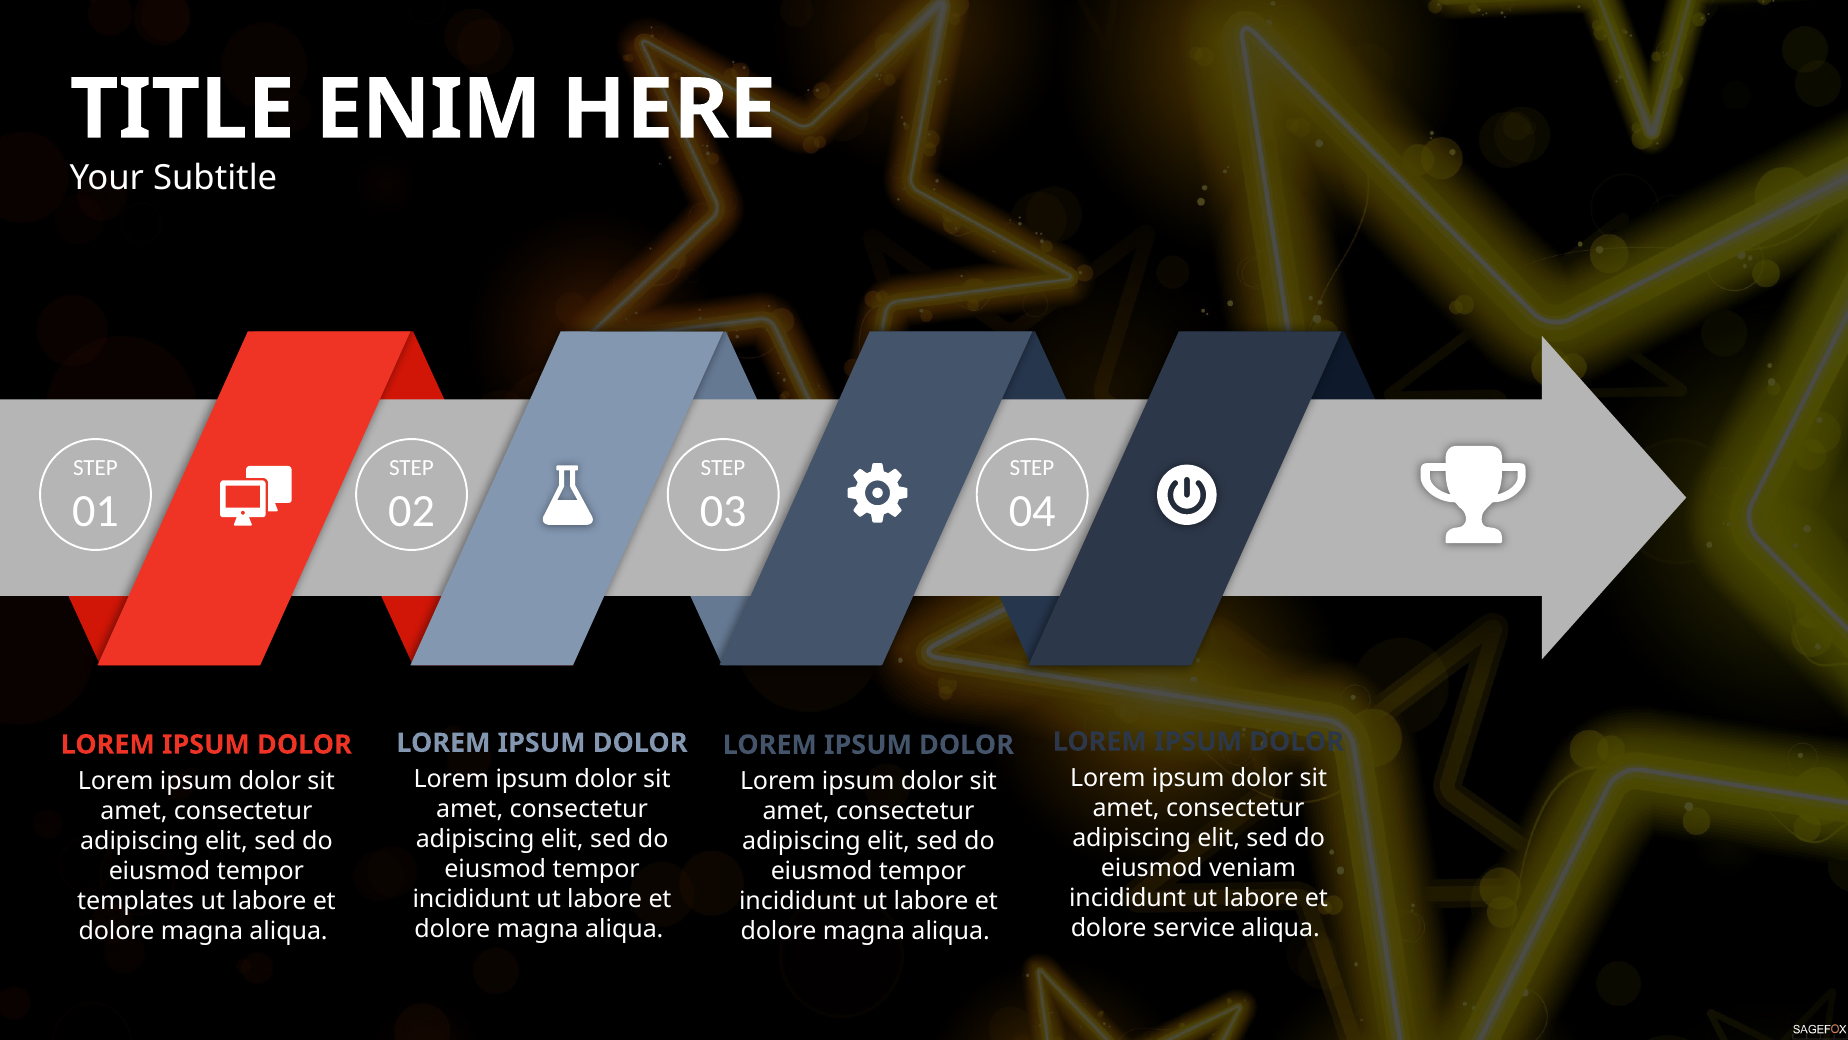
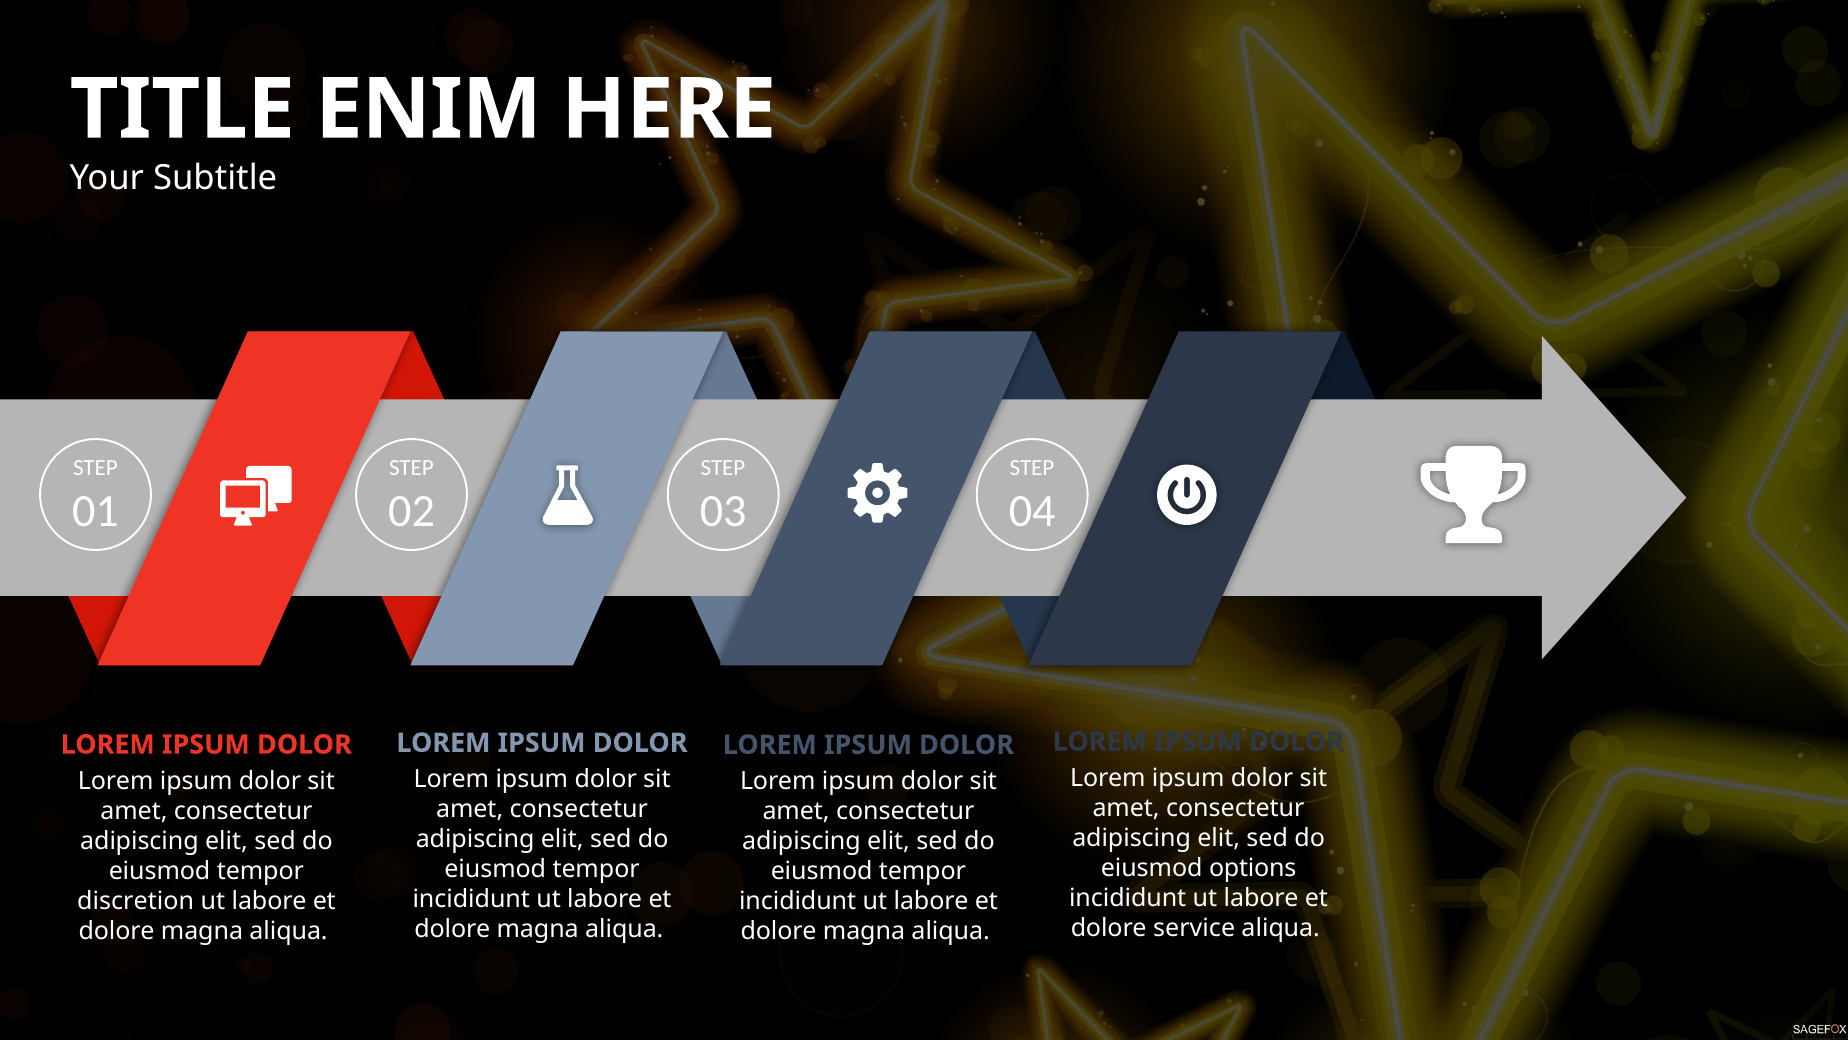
veniam: veniam -> options
templates: templates -> discretion
